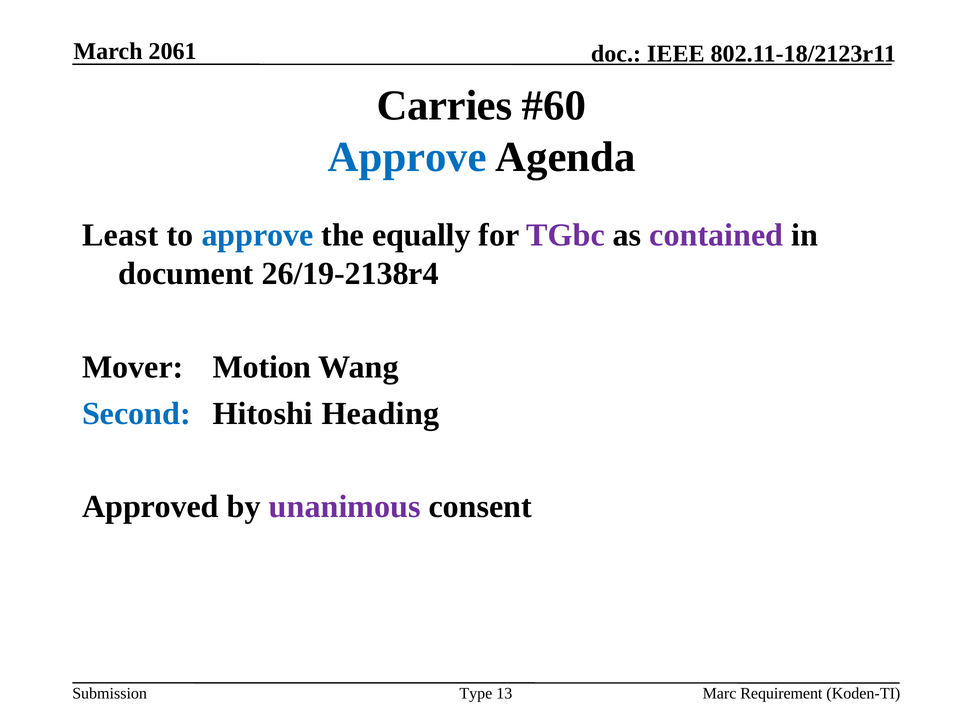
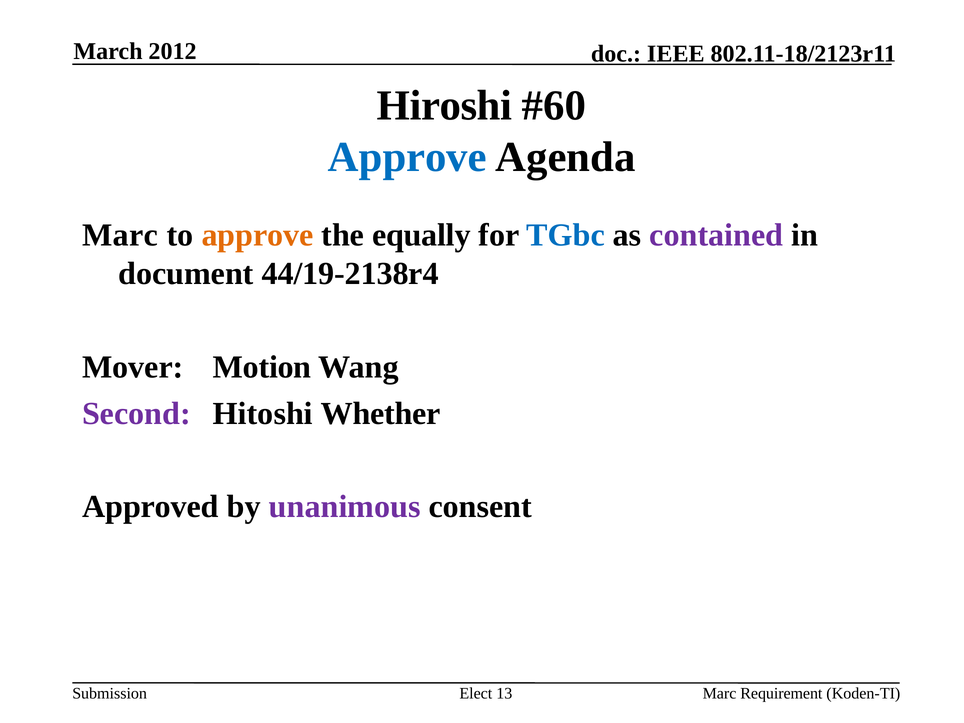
2061: 2061 -> 2012
Carries: Carries -> Hiroshi
Least at (120, 235): Least -> Marc
approve at (257, 235) colour: blue -> orange
TGbc colour: purple -> blue
26/19-2138r4: 26/19-2138r4 -> 44/19-2138r4
Second colour: blue -> purple
Heading: Heading -> Whether
Type: Type -> Elect
